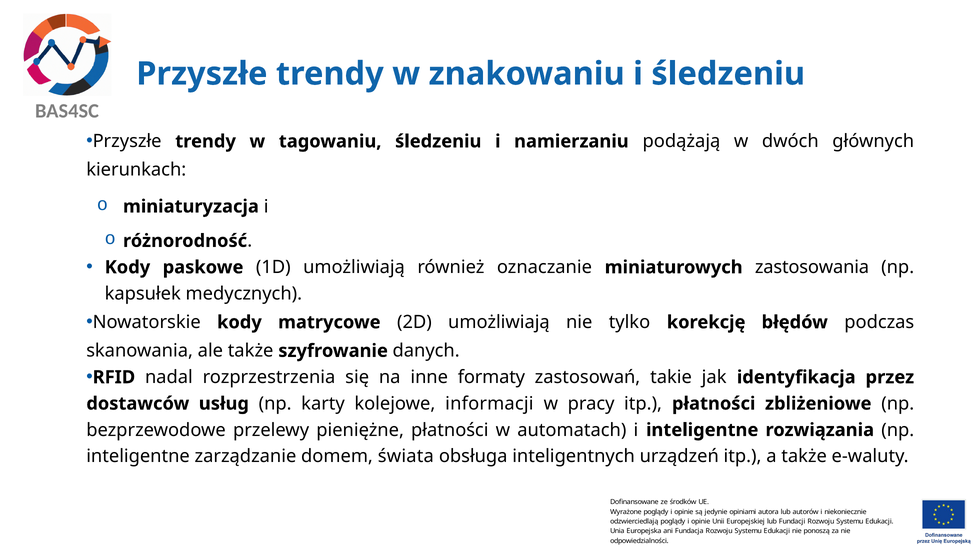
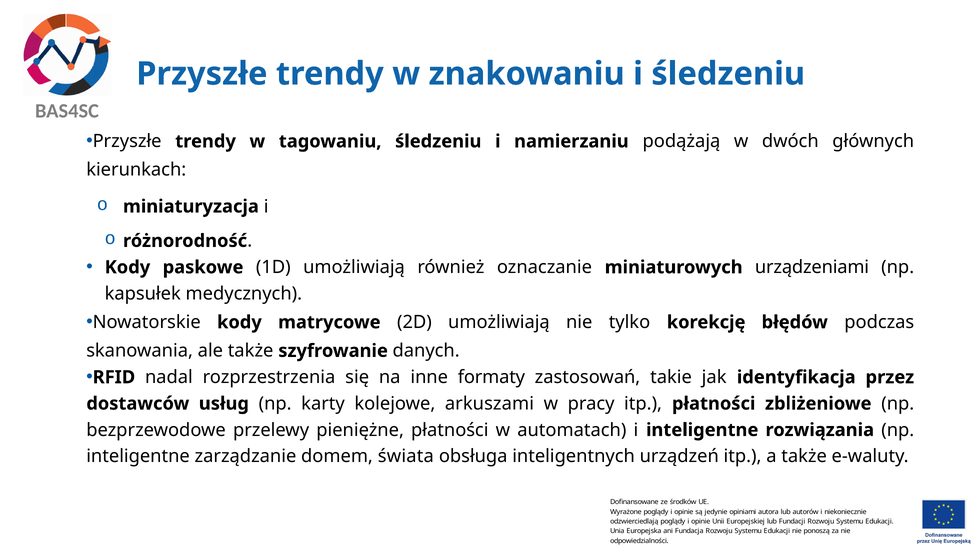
zastosowania: zastosowania -> urządzeniami
informacji: informacji -> arkuszami
